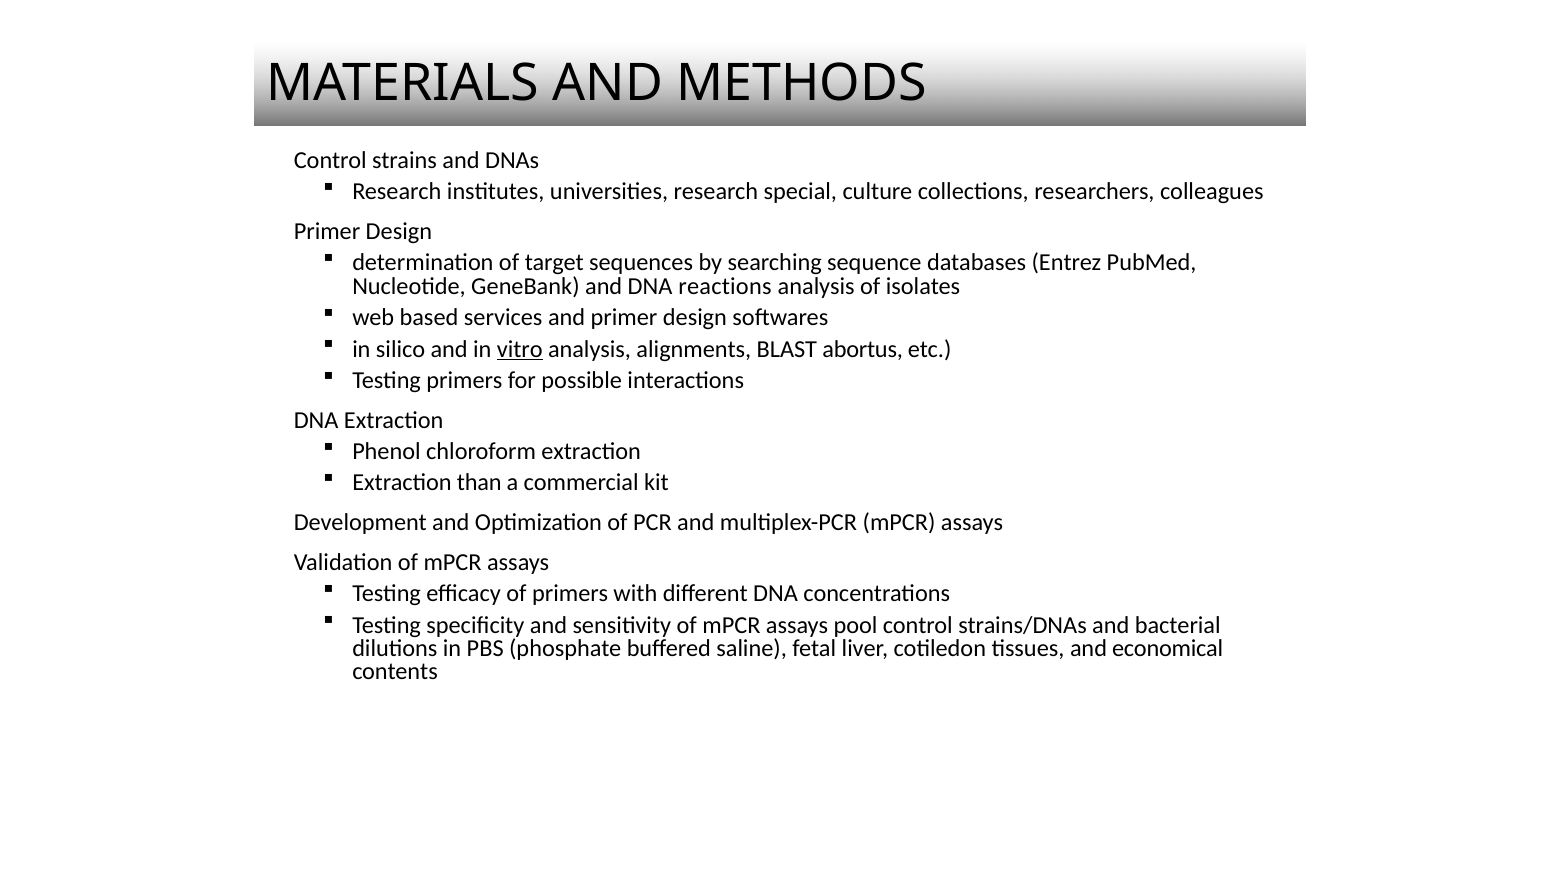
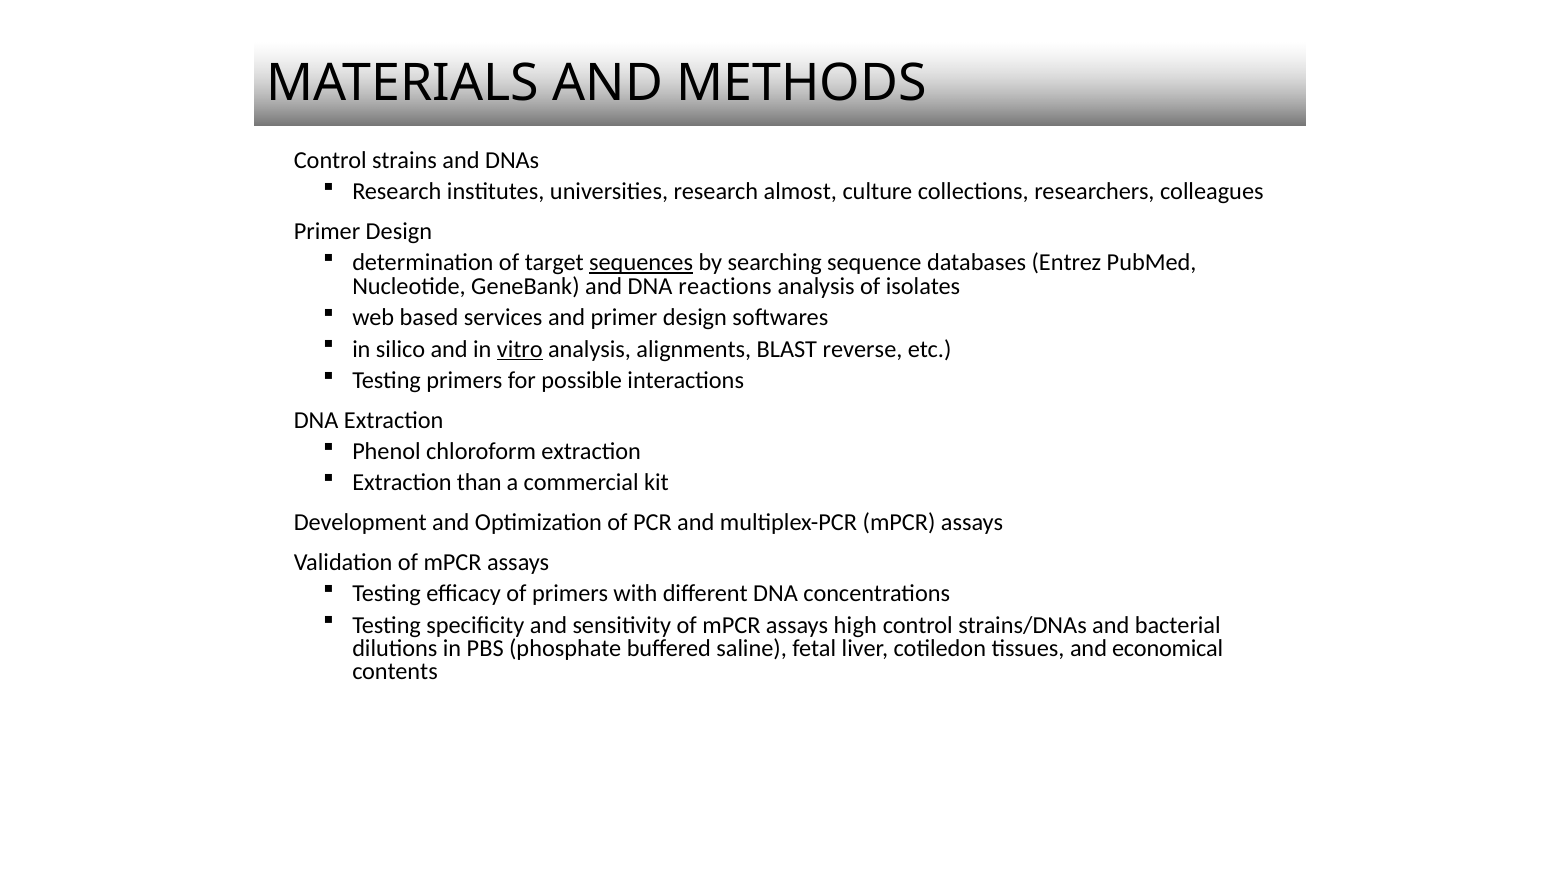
special: special -> almost
sequences underline: none -> present
abortus: abortus -> reverse
pool: pool -> high
